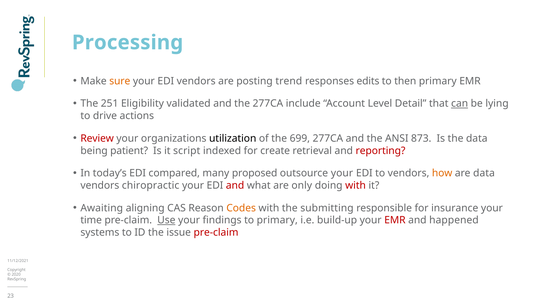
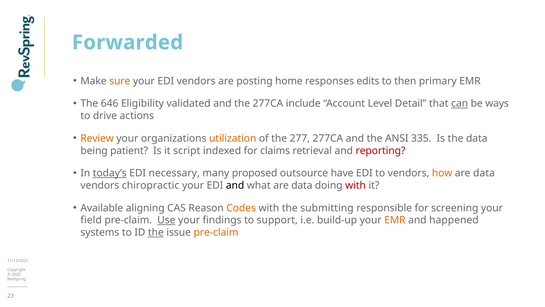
Processing: Processing -> Forwarded
trend: trend -> home
251: 251 -> 646
lying: lying -> ways
Review colour: red -> orange
utilization colour: black -> orange
699: 699 -> 277
873: 873 -> 335
create: create -> claims
today’s underline: none -> present
compared: compared -> necessary
outsource your: your -> have
and at (235, 185) colour: red -> black
what are only: only -> data
Awaiting: Awaiting -> Available
insurance: insurance -> screening
time: time -> field
to primary: primary -> support
EMR at (395, 220) colour: red -> orange
the at (156, 232) underline: none -> present
pre-claim at (216, 232) colour: red -> orange
